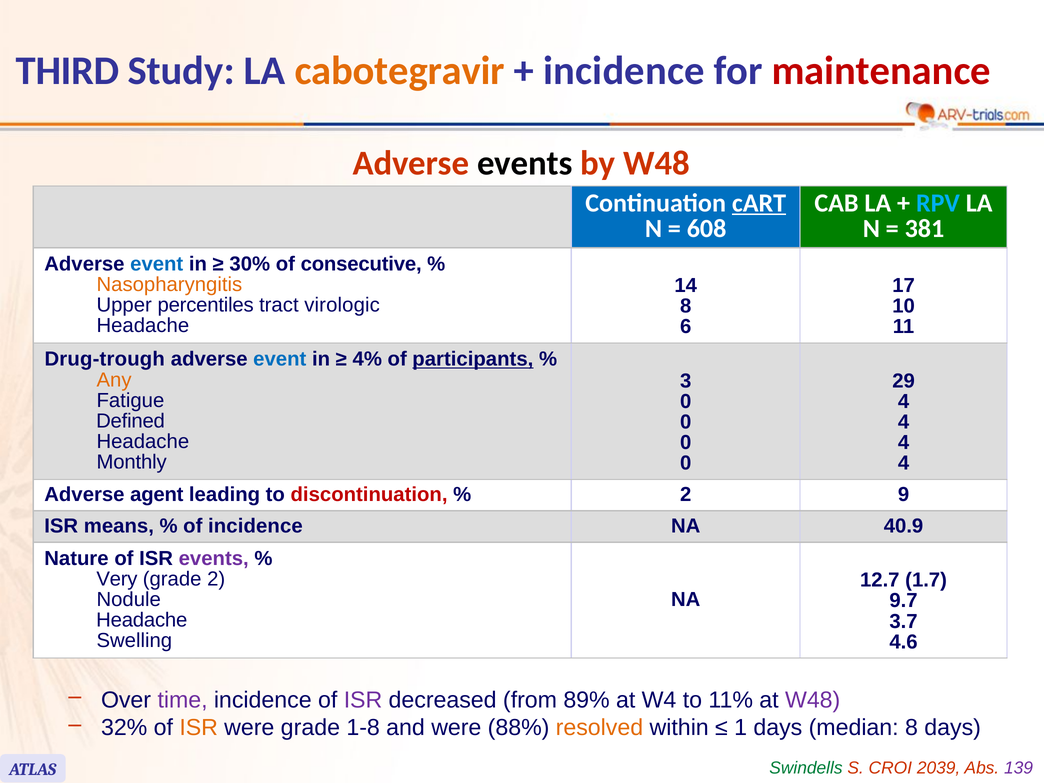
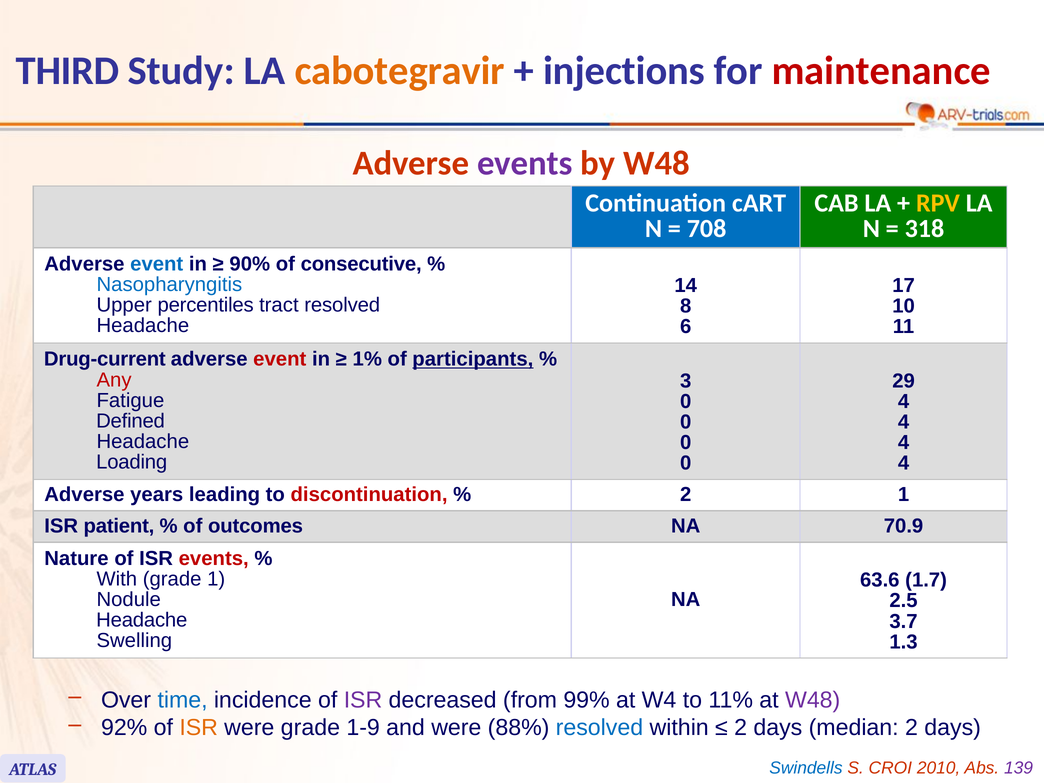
incidence at (624, 71): incidence -> injections
events at (525, 163) colour: black -> purple
cART underline: present -> none
RPV colour: light blue -> yellow
608: 608 -> 708
381: 381 -> 318
30%: 30% -> 90%
Nasopharyngitis colour: orange -> blue
tract virologic: virologic -> resolved
Drug-trough: Drug-trough -> Drug-current
event at (280, 359) colour: blue -> red
4%: 4% -> 1%
Any colour: orange -> red
Monthly: Monthly -> Loading
agent: agent -> years
2 9: 9 -> 1
means: means -> patient
of incidence: incidence -> outcomes
40.9: 40.9 -> 70.9
events at (214, 559) colour: purple -> red
Very: Very -> With
grade 2: 2 -> 1
12.7: 12.7 -> 63.6
9.7: 9.7 -> 2.5
4.6: 4.6 -> 1.3
time colour: purple -> blue
89%: 89% -> 99%
32%: 32% -> 92%
1-8: 1-8 -> 1-9
resolved at (599, 728) colour: orange -> blue
1 at (741, 728): 1 -> 2
median 8: 8 -> 2
Swindells colour: green -> blue
2039: 2039 -> 2010
